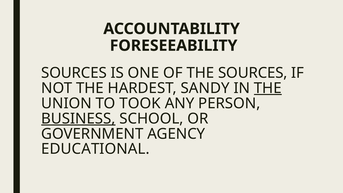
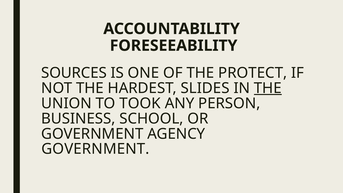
THE SOURCES: SOURCES -> PROTECT
SANDY: SANDY -> SLIDES
BUSINESS underline: present -> none
EDUCATIONAL at (95, 149): EDUCATIONAL -> GOVERNMENT
